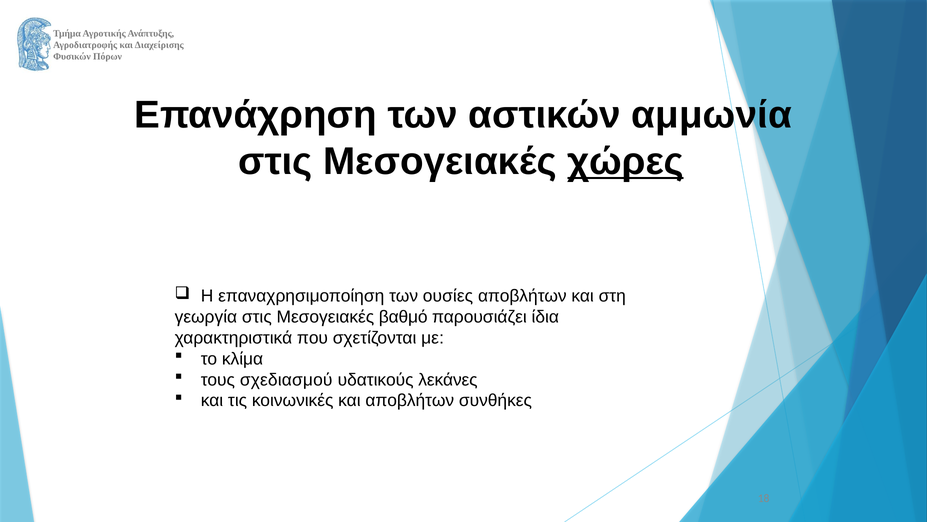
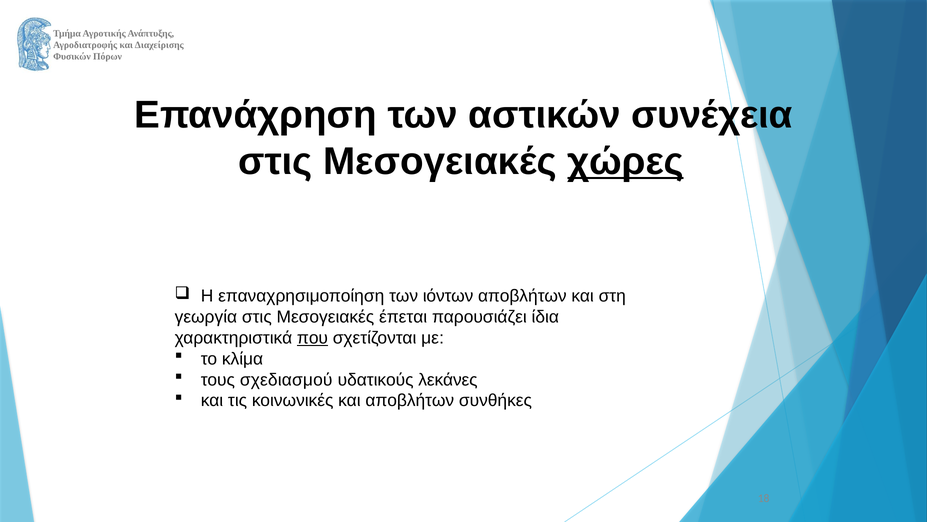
αμμωνία: αμμωνία -> συνέχεια
ουσίες: ουσίες -> ιόντων
βαθμό: βαθμό -> έπεται
που underline: none -> present
